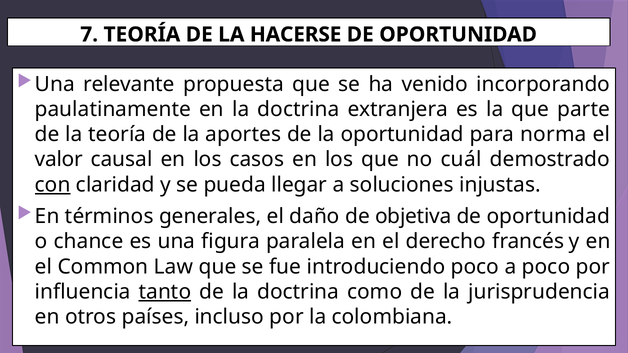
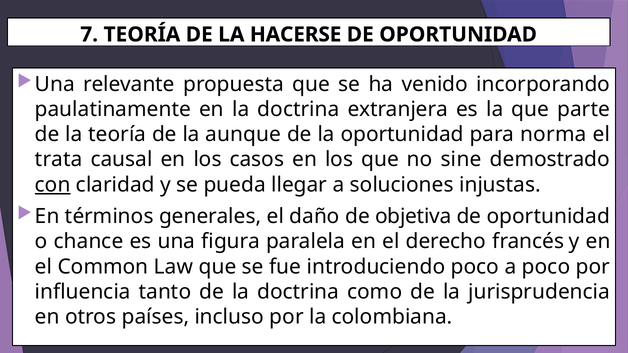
aportes: aportes -> aunque
valor: valor -> trata
cuál: cuál -> sine
tanto underline: present -> none
